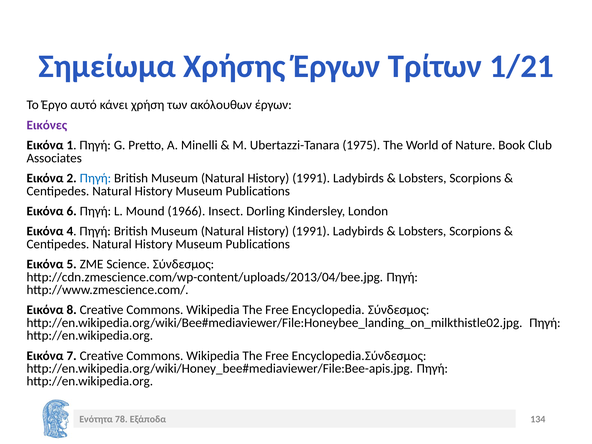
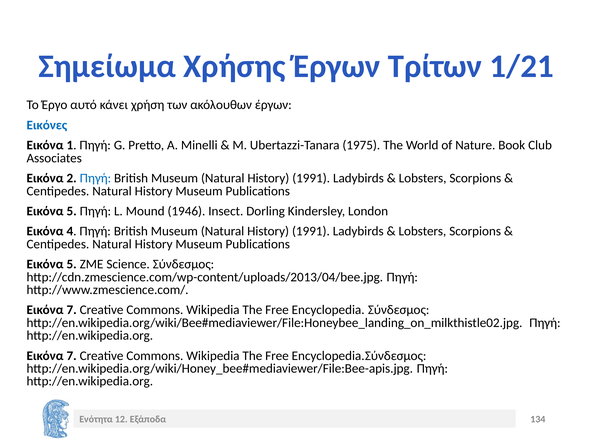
Εικόνες colour: purple -> blue
6 at (72, 211): 6 -> 5
1966: 1966 -> 1946
8 at (72, 310): 8 -> 7
78: 78 -> 12
